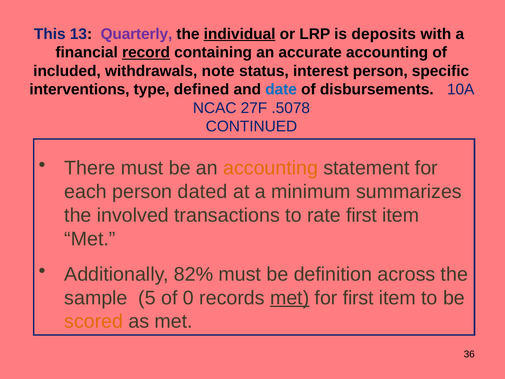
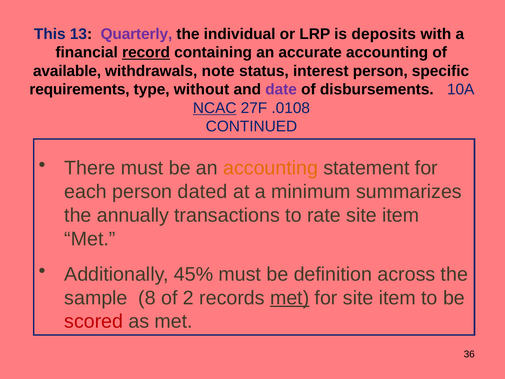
individual underline: present -> none
included: included -> available
interventions: interventions -> requirements
defined: defined -> without
date colour: blue -> purple
NCAC underline: none -> present
.5078: .5078 -> .0108
involved: involved -> annually
rate first: first -> site
82%: 82% -> 45%
5: 5 -> 8
0: 0 -> 2
for first: first -> site
scored colour: orange -> red
